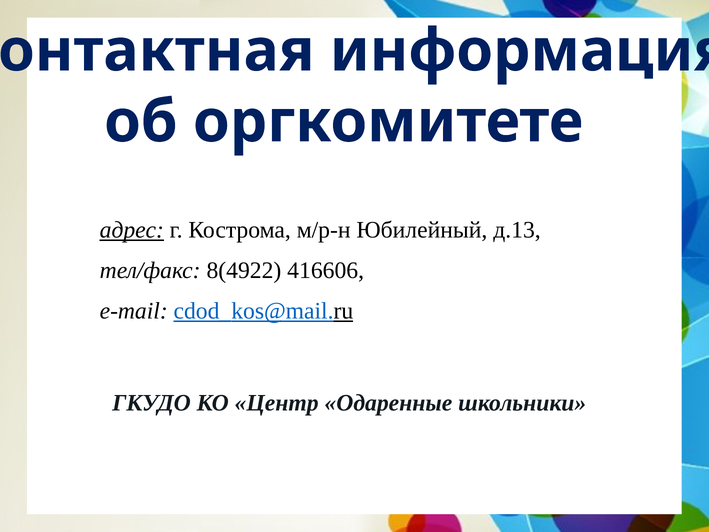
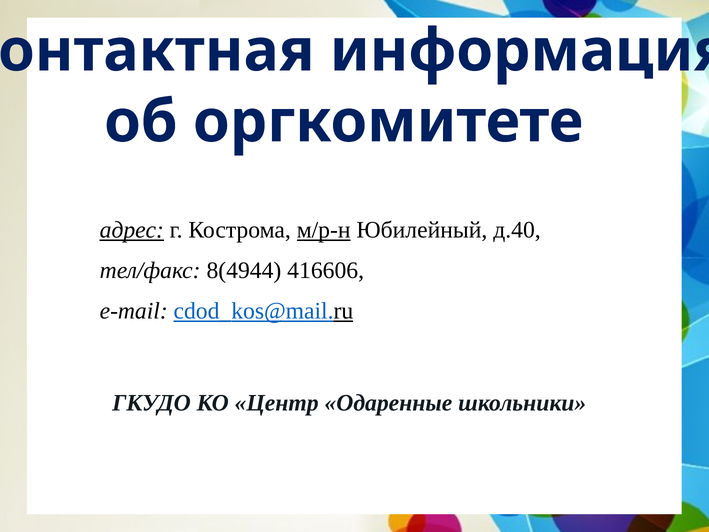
м/р-н underline: none -> present
д.13: д.13 -> д.40
8(4922: 8(4922 -> 8(4944
